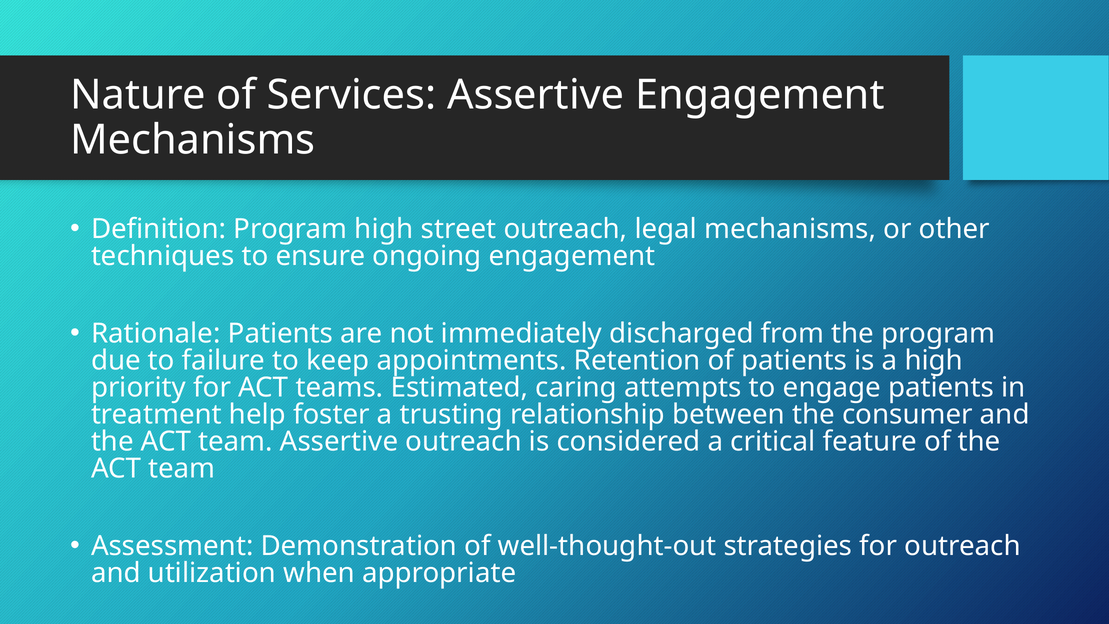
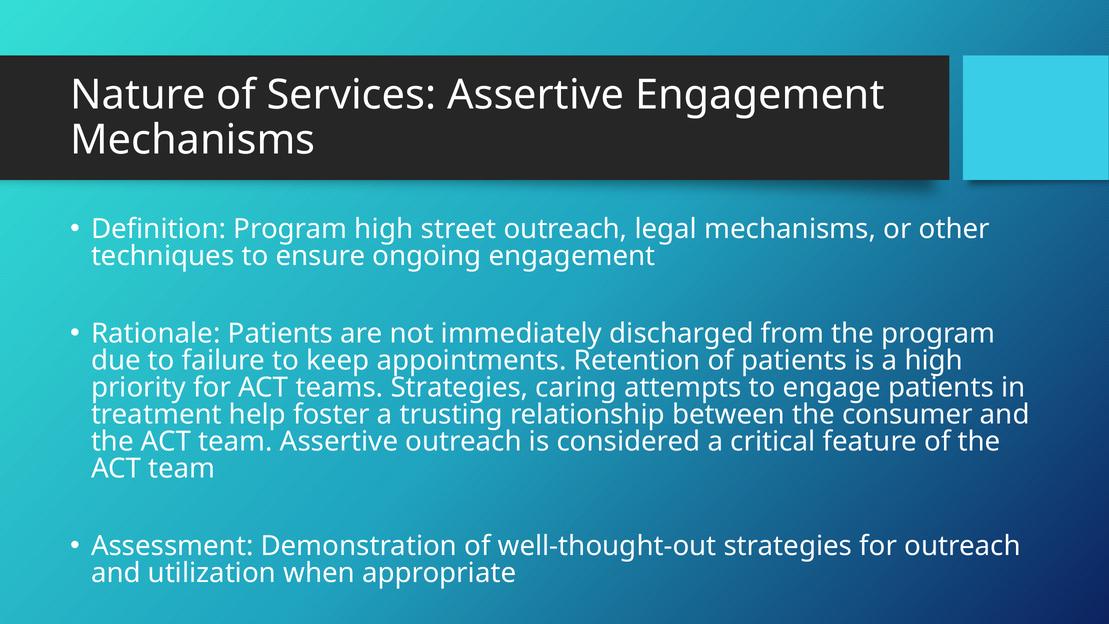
teams Estimated: Estimated -> Strategies
